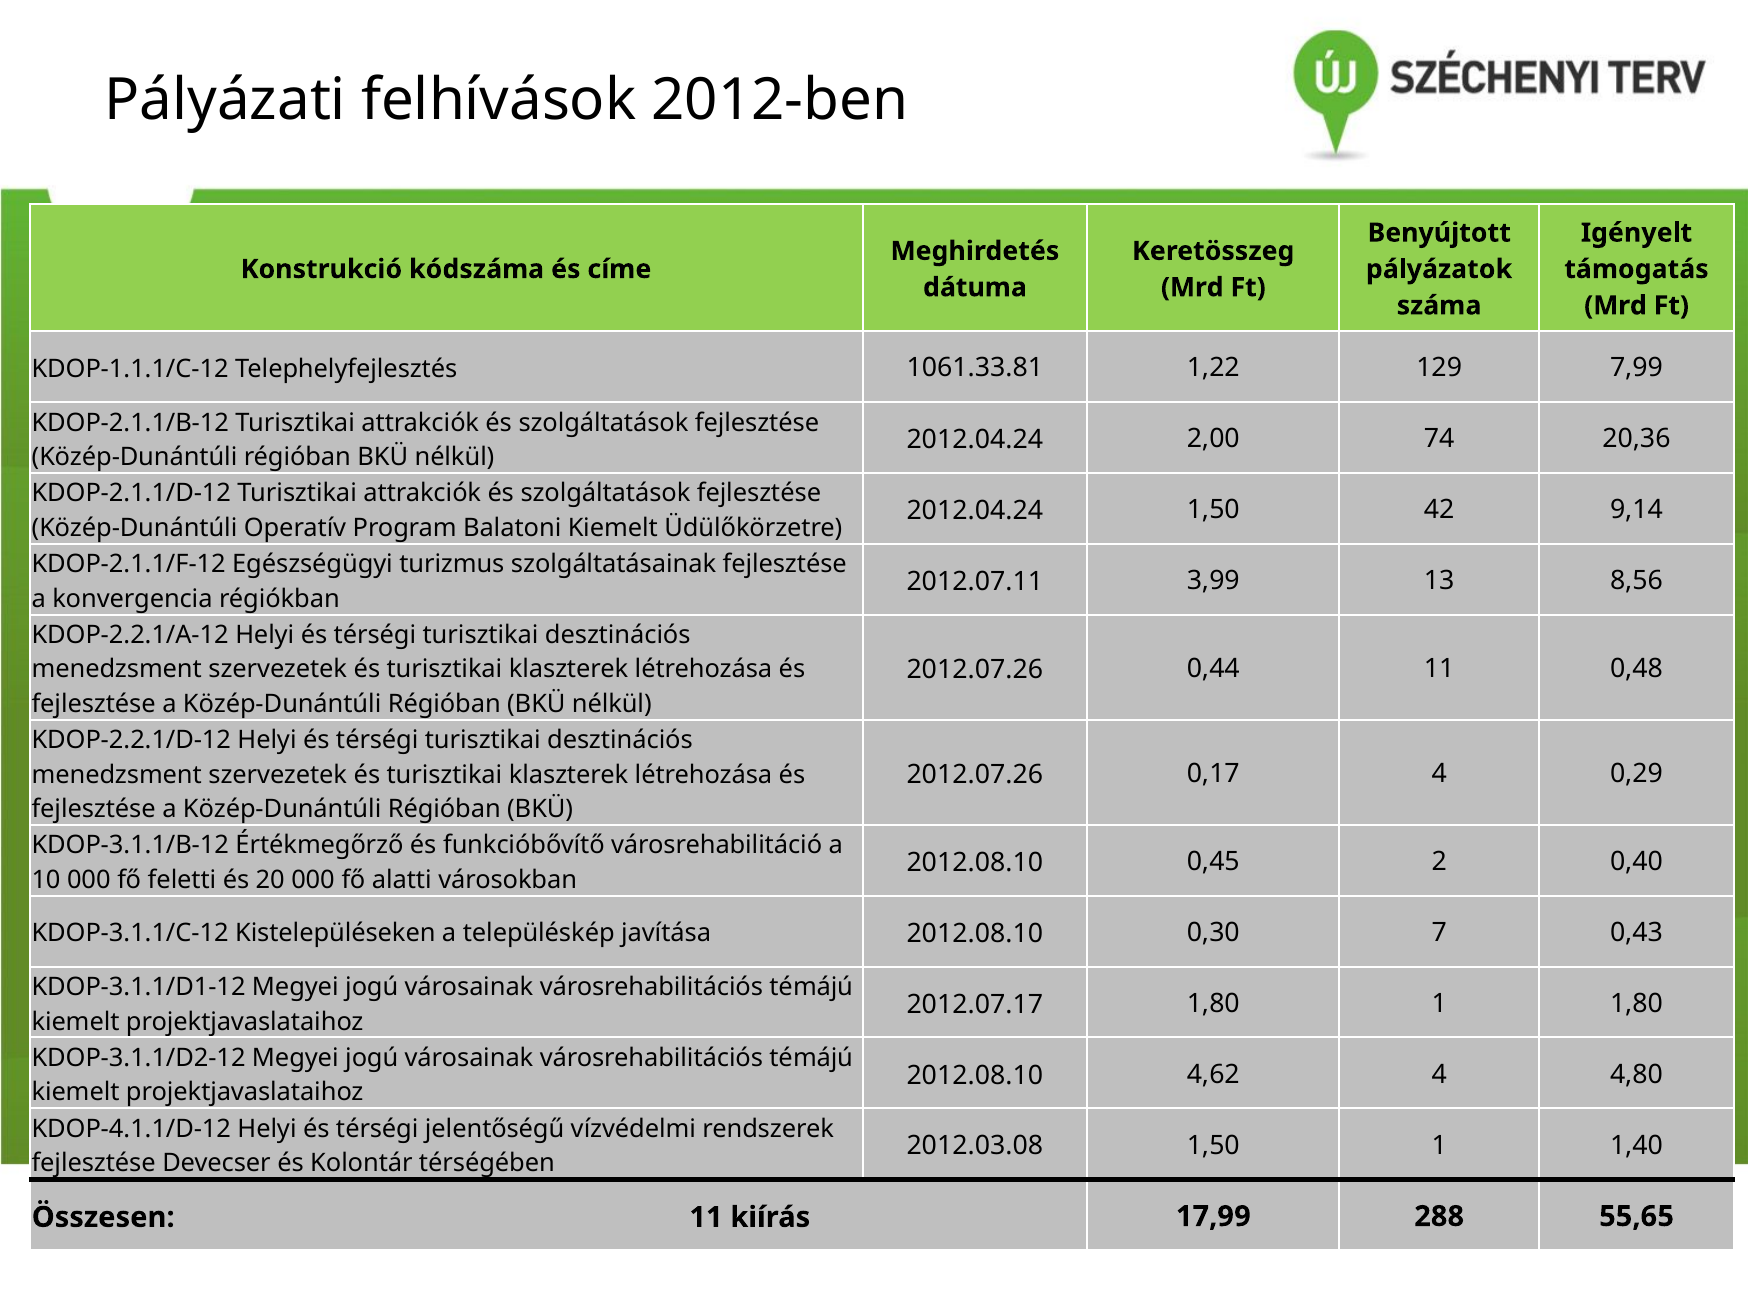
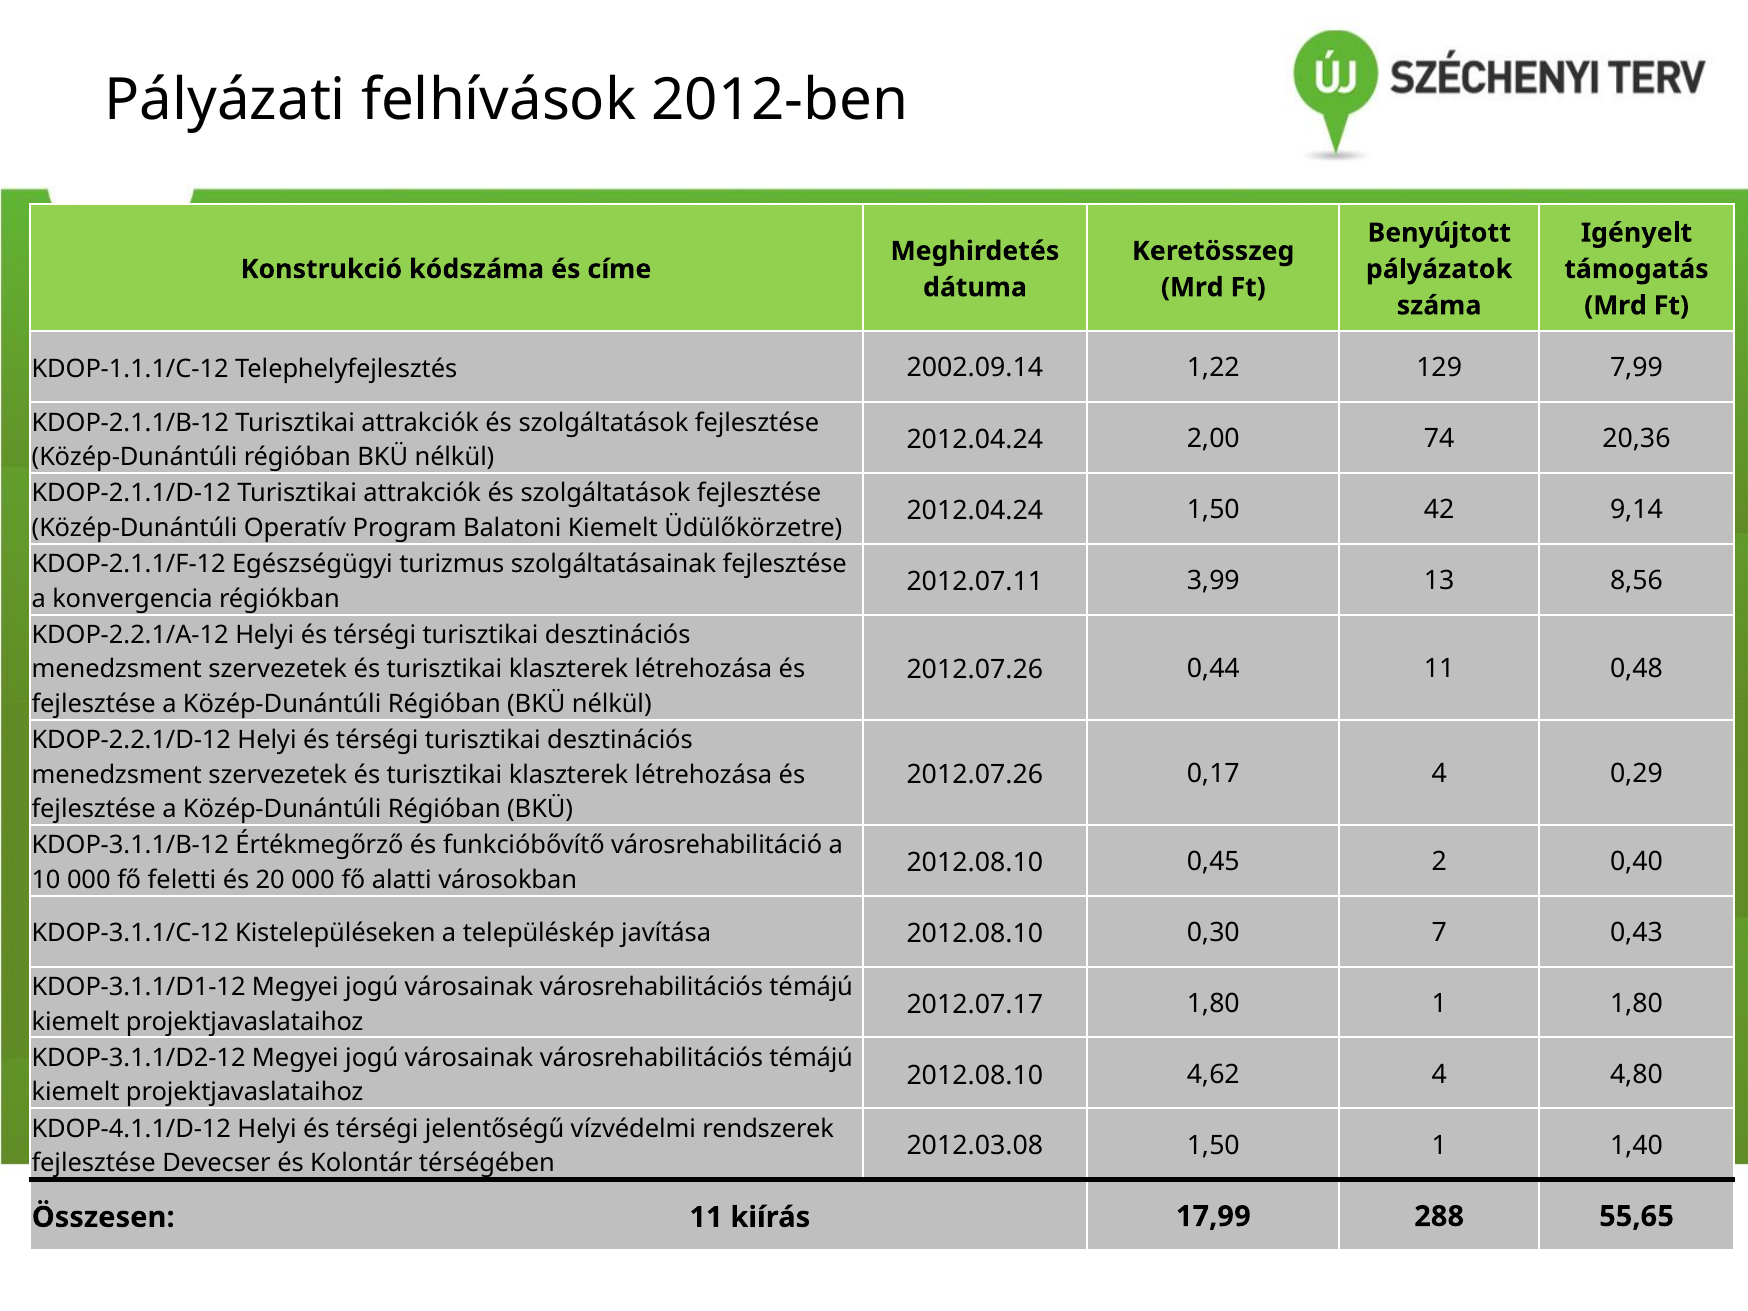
1061.33.81: 1061.33.81 -> 2002.09.14
